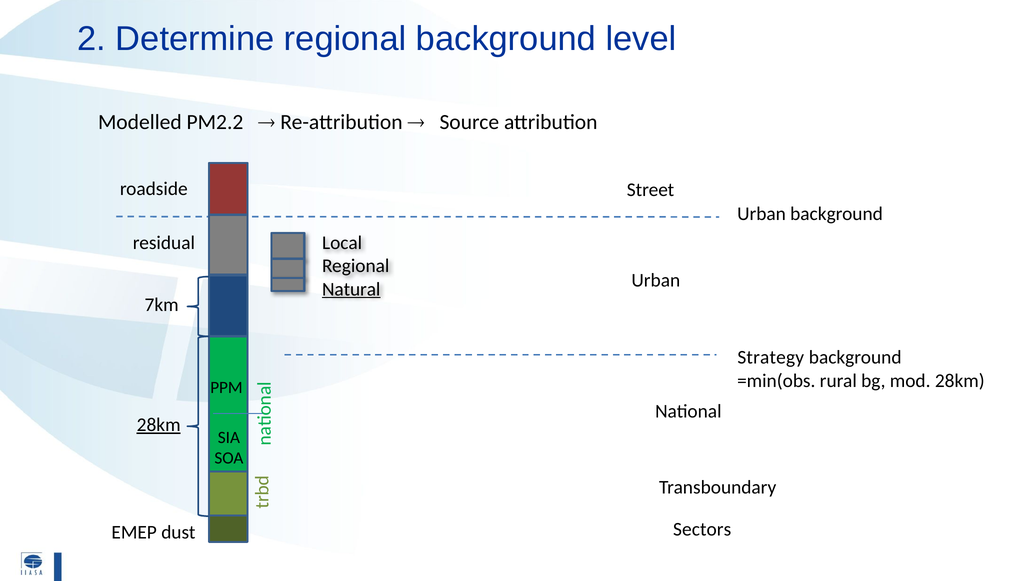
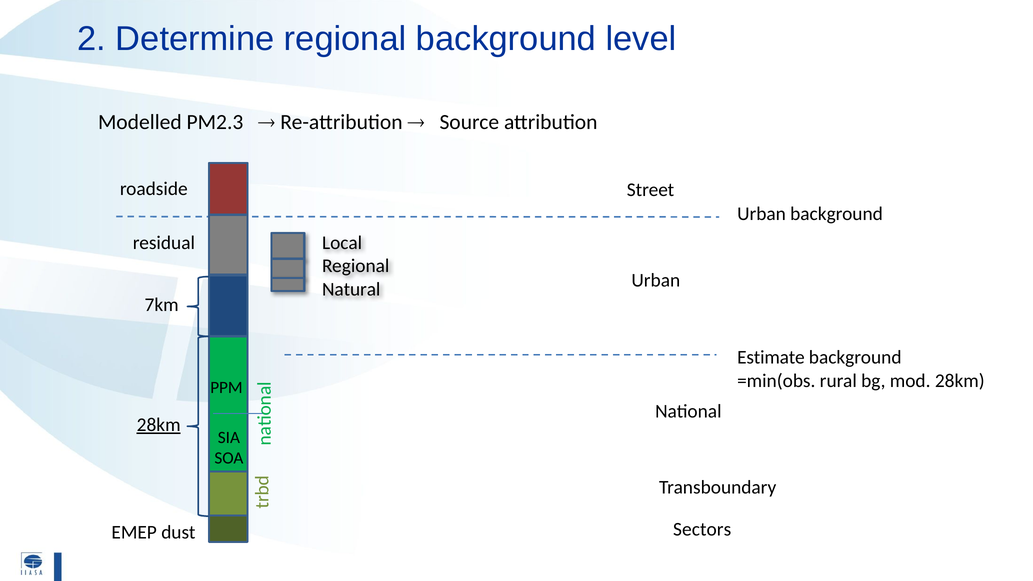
PM2.2: PM2.2 -> PM2.3
Natural underline: present -> none
Strategy: Strategy -> Estimate
